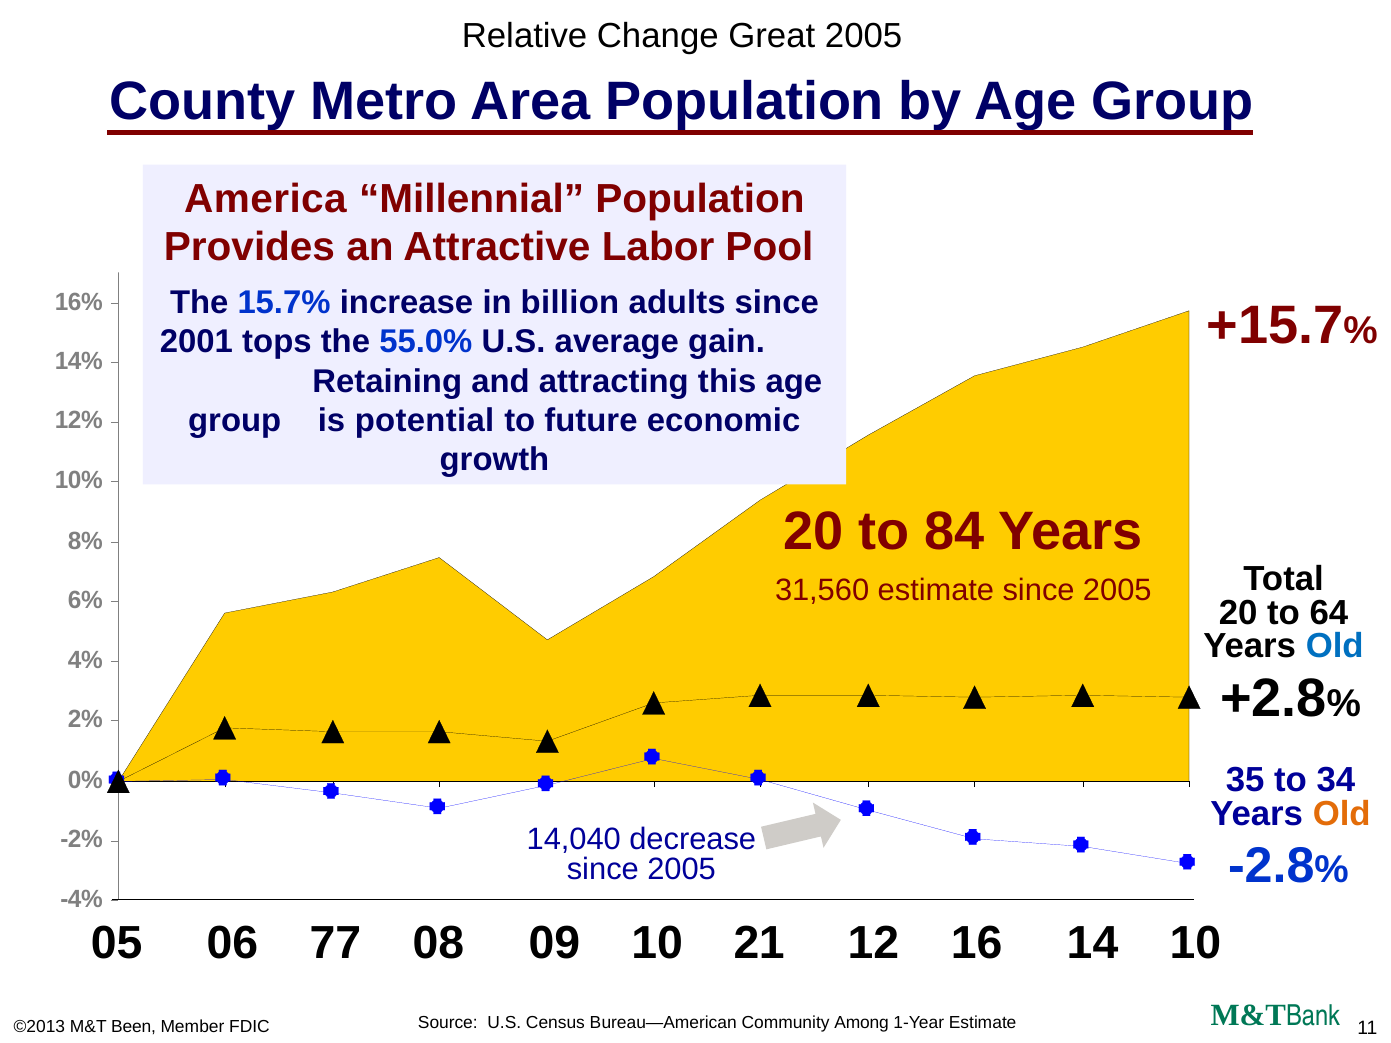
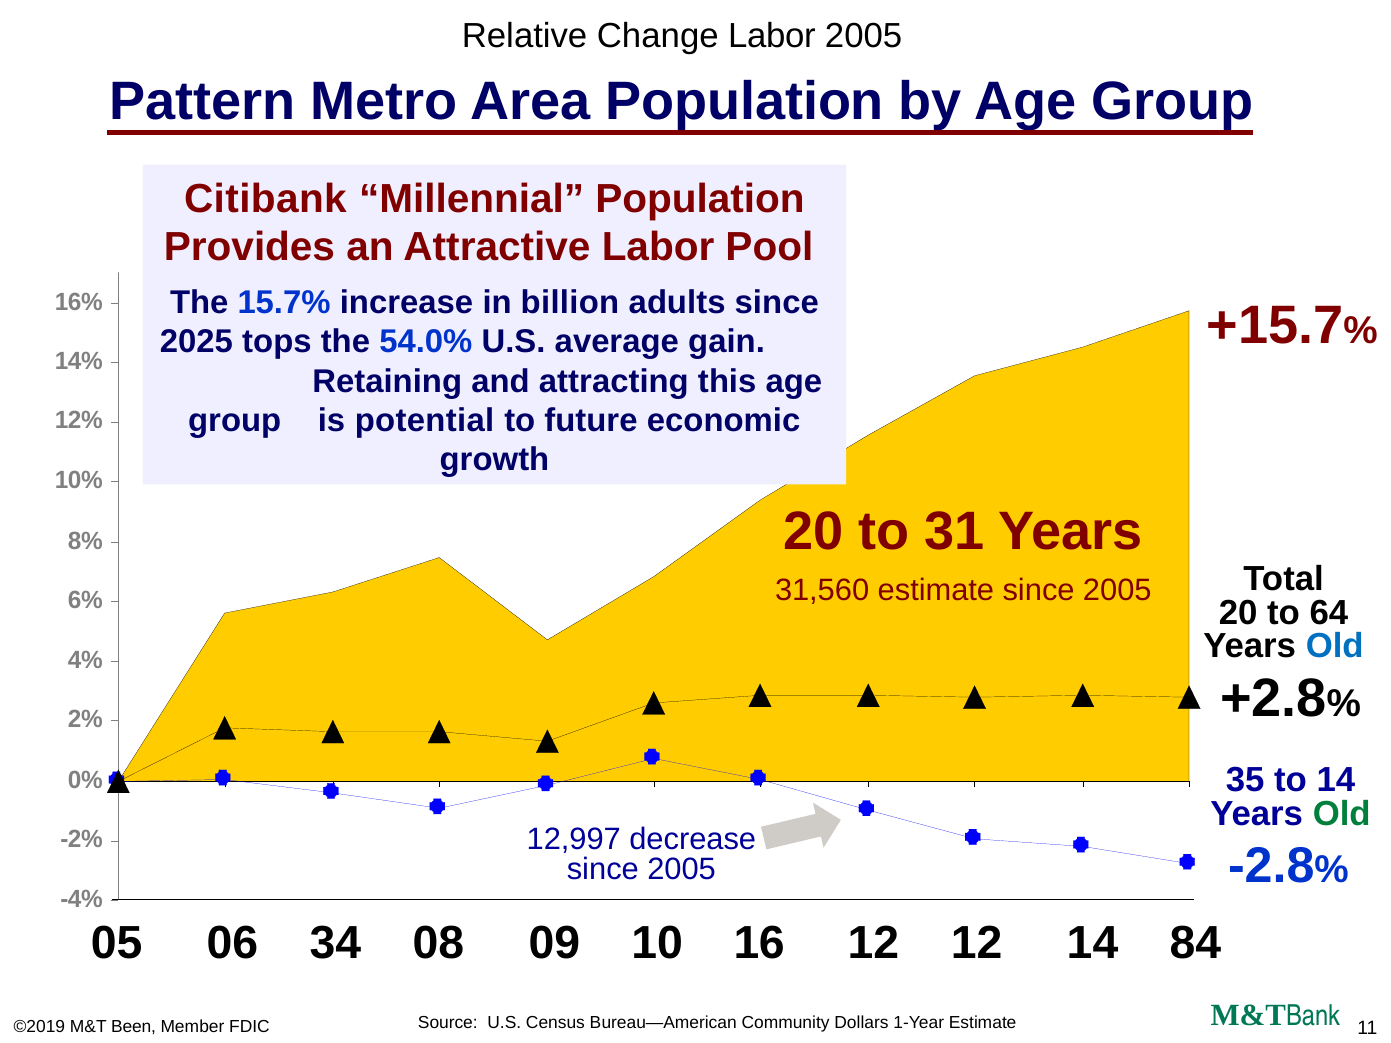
Change Great: Great -> Labor
County: County -> Pattern
America: America -> Citibank
2001: 2001 -> 2025
55.0%: 55.0% -> 54.0%
84: 84 -> 31
to 34: 34 -> 14
Old at (1342, 814) colour: orange -> green
14,040: 14,040 -> 12,997
77: 77 -> 34
21: 21 -> 16
12 16: 16 -> 12
14 10: 10 -> 84
Among: Among -> Dollars
©2013: ©2013 -> ©2019
